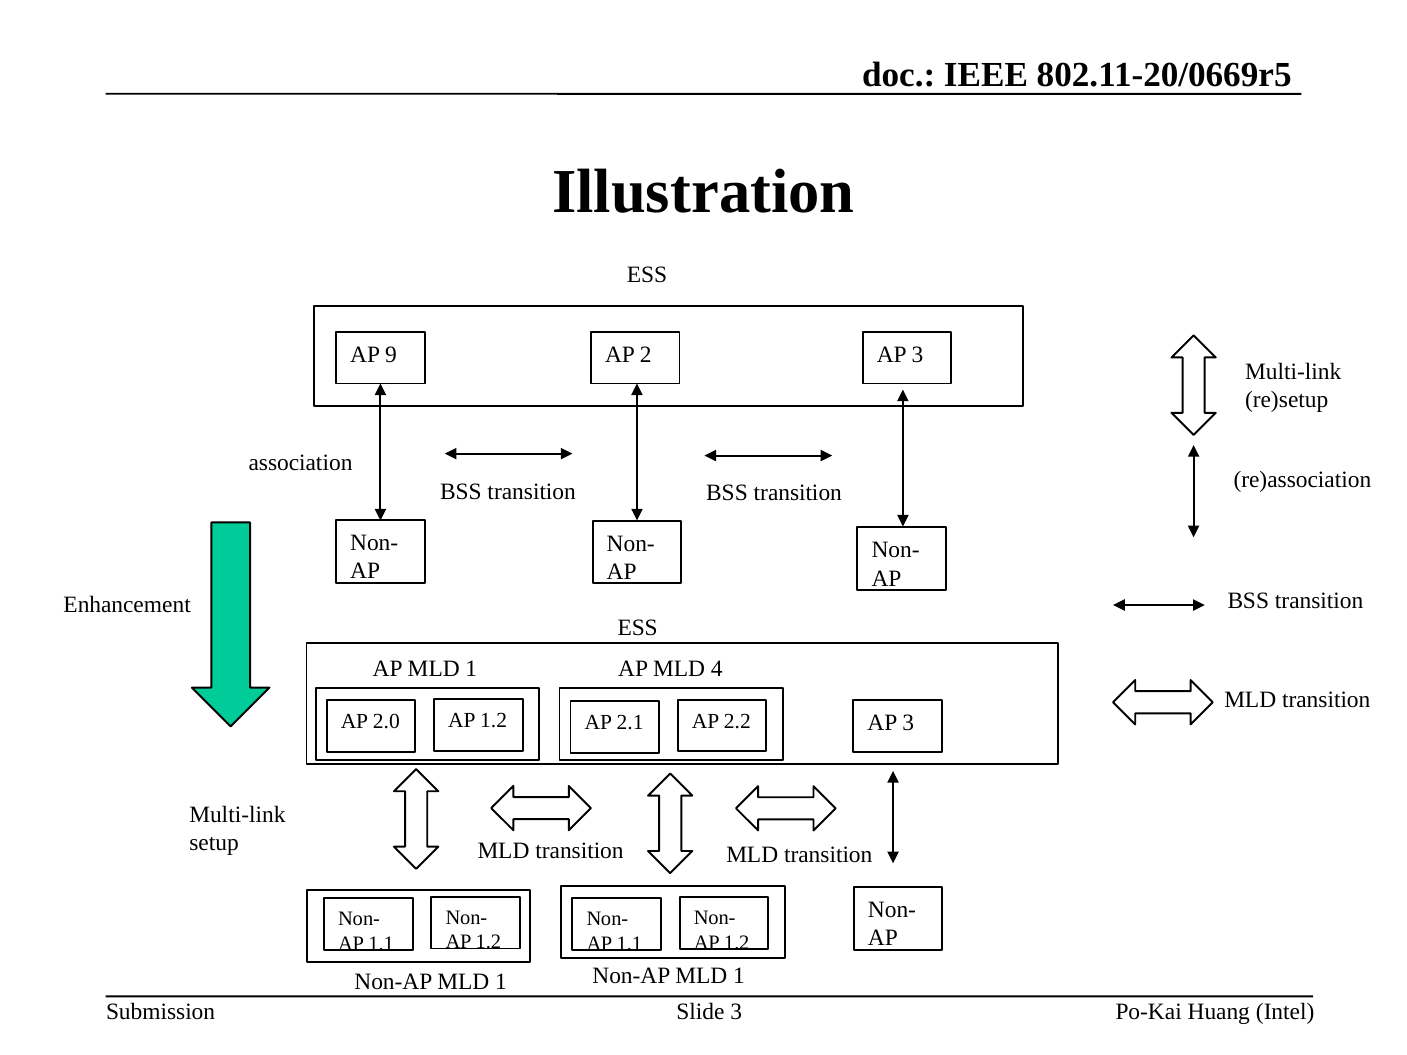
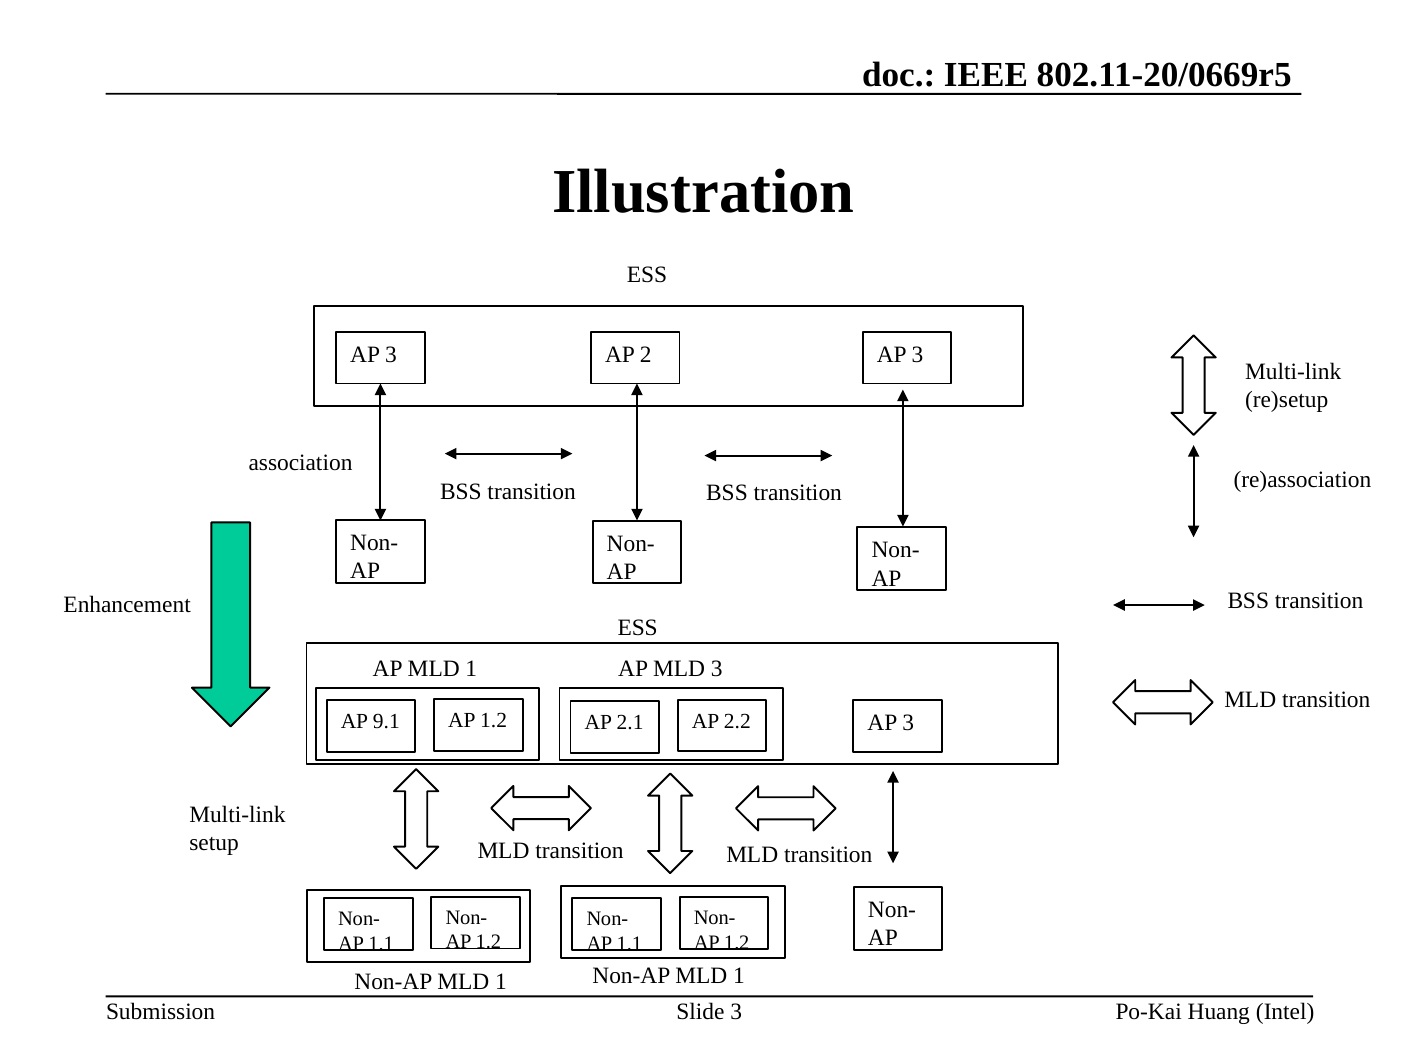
9 at (391, 355): 9 -> 3
MLD 4: 4 -> 3
2.0: 2.0 -> 9.1
